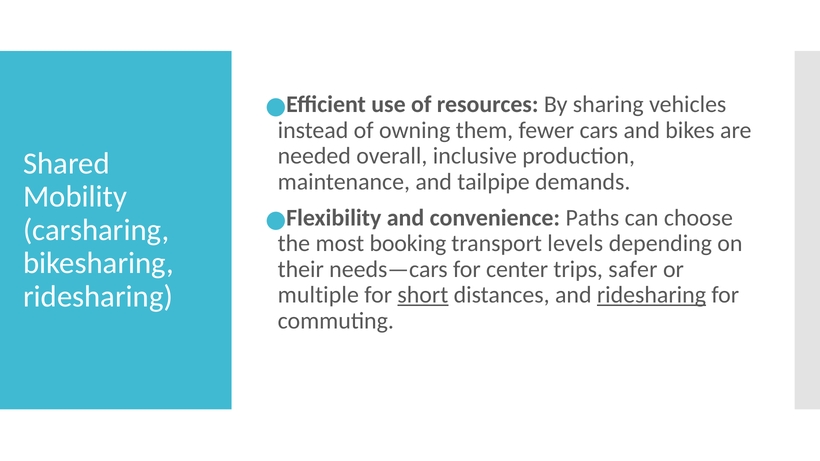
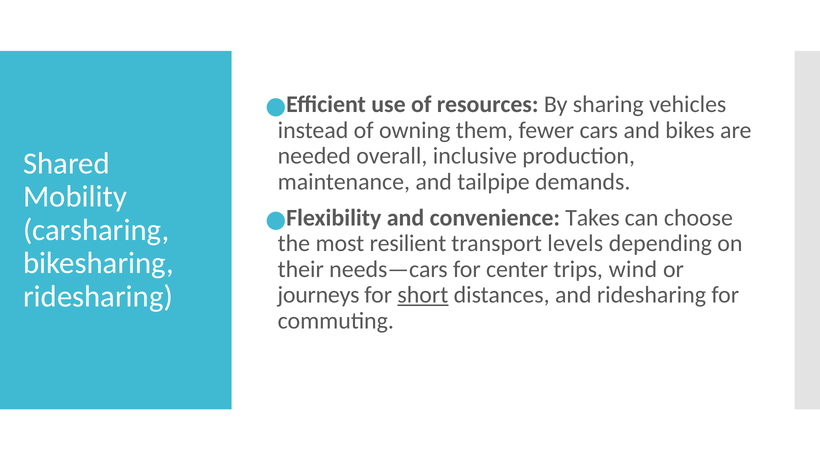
Paths: Paths -> Takes
booking: booking -> resilient
safer: safer -> wind
multiple: multiple -> journeys
ridesharing at (651, 295) underline: present -> none
